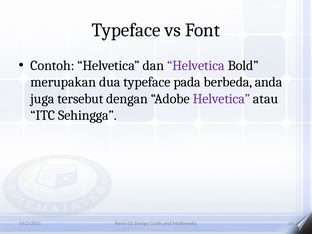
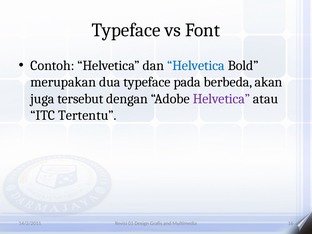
Helvetica at (196, 65) colour: purple -> blue
anda: anda -> akan
Sehingga: Sehingga -> Tertentu
